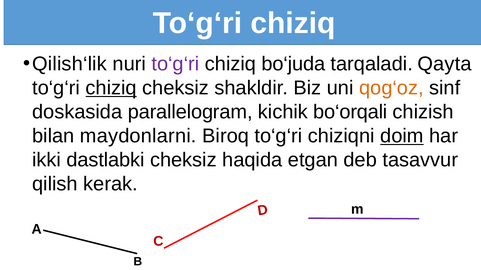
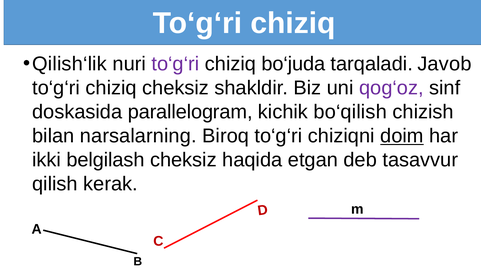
Qayta: Qayta -> Javob
chiziq at (111, 88) underline: present -> none
qog‘oz colour: orange -> purple
bo‘orqali: bo‘orqali -> bo‘qilish
maydonlarni: maydonlarni -> narsalarning
dastlabki: dastlabki -> belgilash
